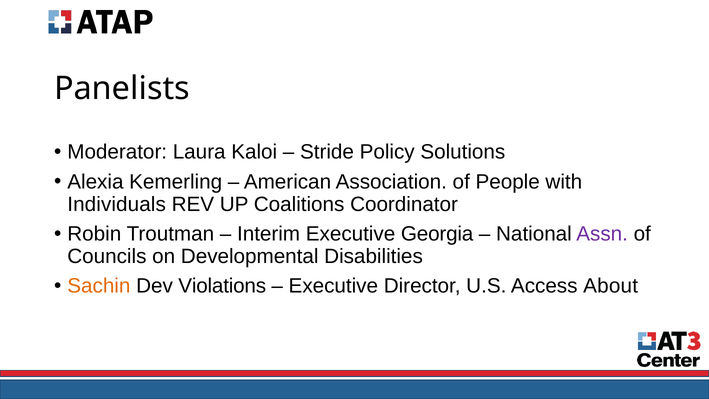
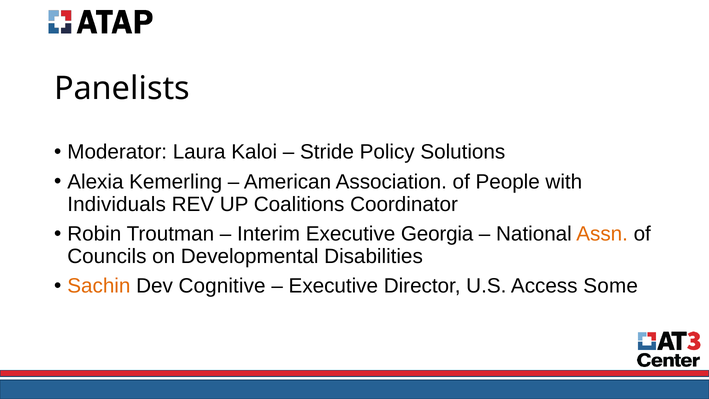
Assn colour: purple -> orange
Violations: Violations -> Cognitive
About: About -> Some
